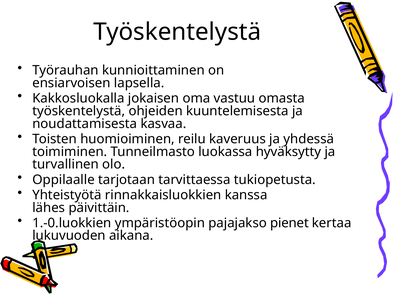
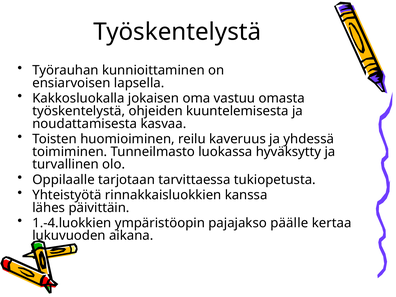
1.-0.luokkien: 1.-0.luokkien -> 1.-4.luokkien
pienet: pienet -> päälle
